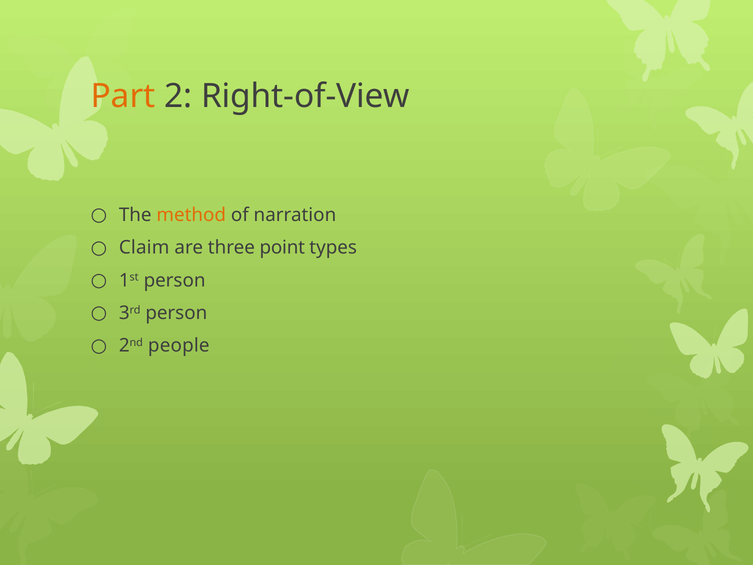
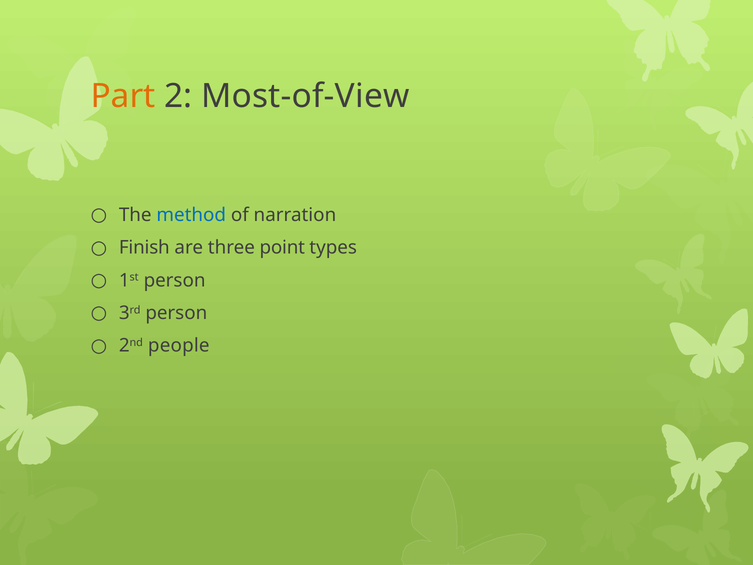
Right-of-View: Right-of-View -> Most-of-View
method colour: orange -> blue
Claim: Claim -> Finish
